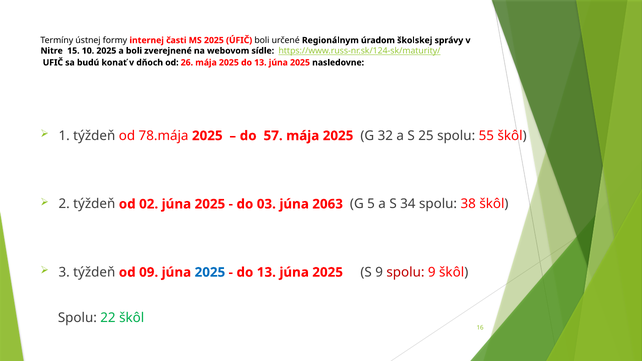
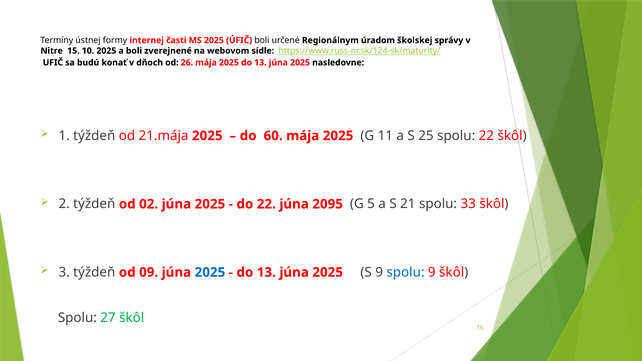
78.mája: 78.mája -> 21.mája
57: 57 -> 60
32: 32 -> 11
spolu 55: 55 -> 22
do 03: 03 -> 22
2063: 2063 -> 2095
34: 34 -> 21
38: 38 -> 33
spolu at (405, 272) colour: red -> blue
22: 22 -> 27
